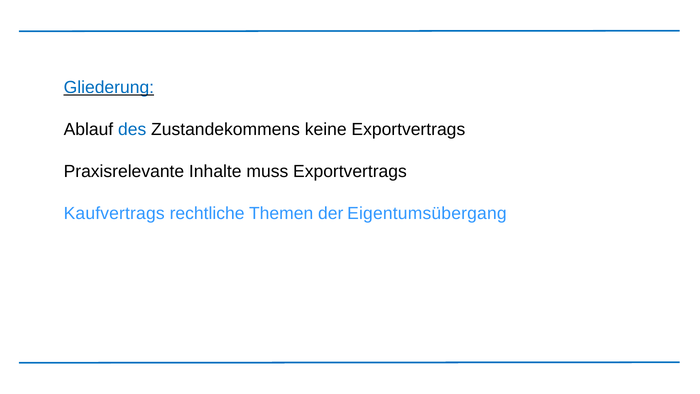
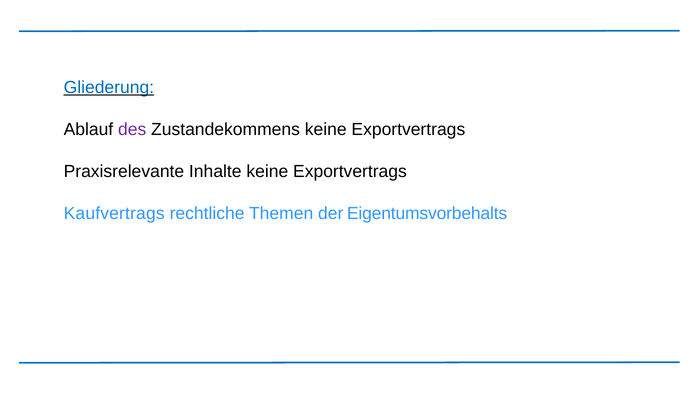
des colour: blue -> purple
Inhalte muss: muss -> keine
Eigentumsübergang: Eigentumsübergang -> Eigentumsvorbehalts
